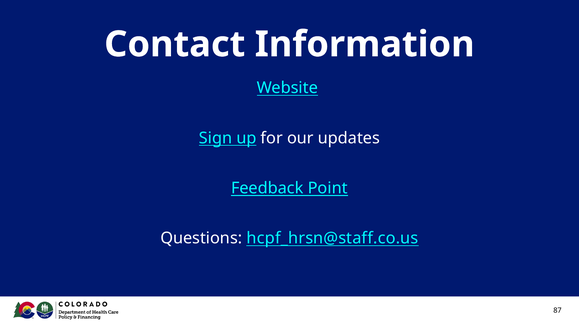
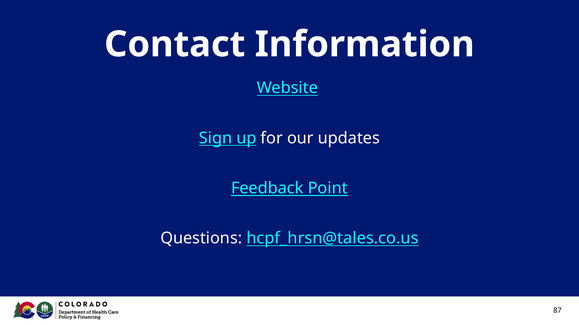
hcpf_hrsn@staff.co.us: hcpf_hrsn@staff.co.us -> hcpf_hrsn@tales.co.us
